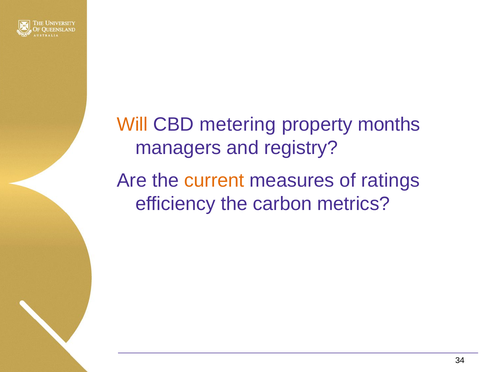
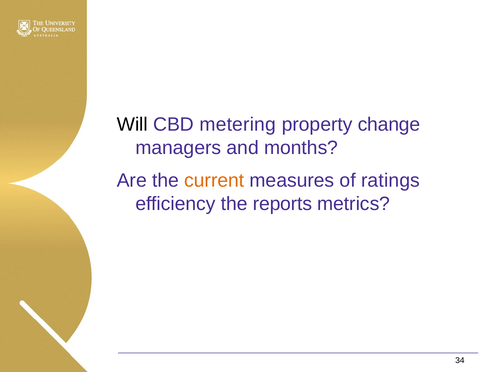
Will colour: orange -> black
months: months -> change
registry: registry -> months
carbon: carbon -> reports
